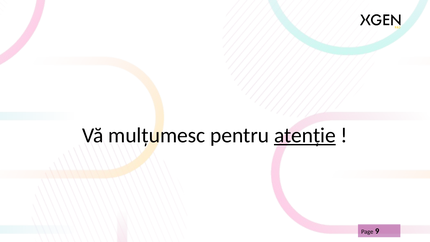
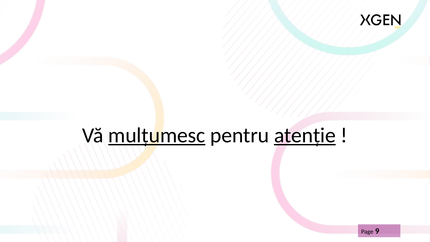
mulțumesc underline: none -> present
